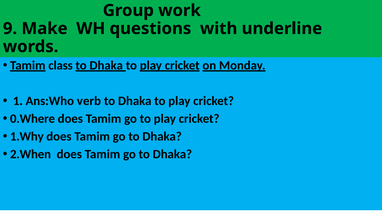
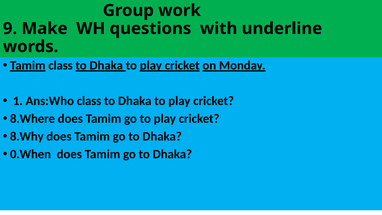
Ans:Who verb: verb -> class
0.Where: 0.Where -> 8.Where
1.Why: 1.Why -> 8.Why
2.When: 2.When -> 0.When
